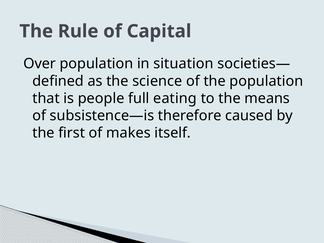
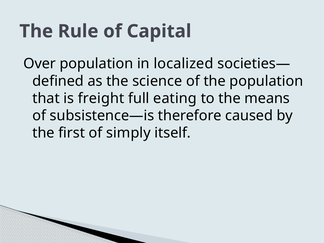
situation: situation -> localized
people: people -> freight
makes: makes -> simply
